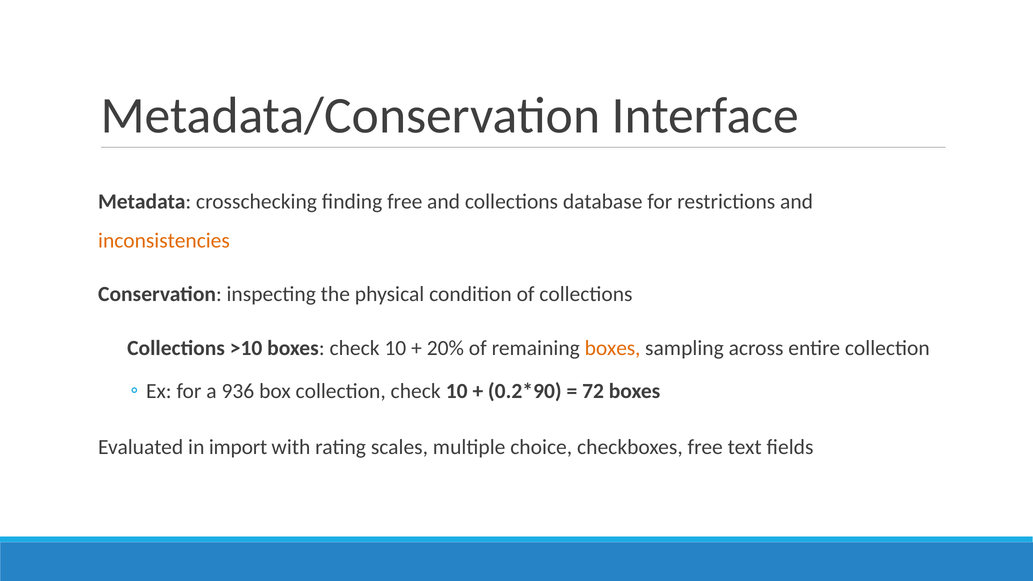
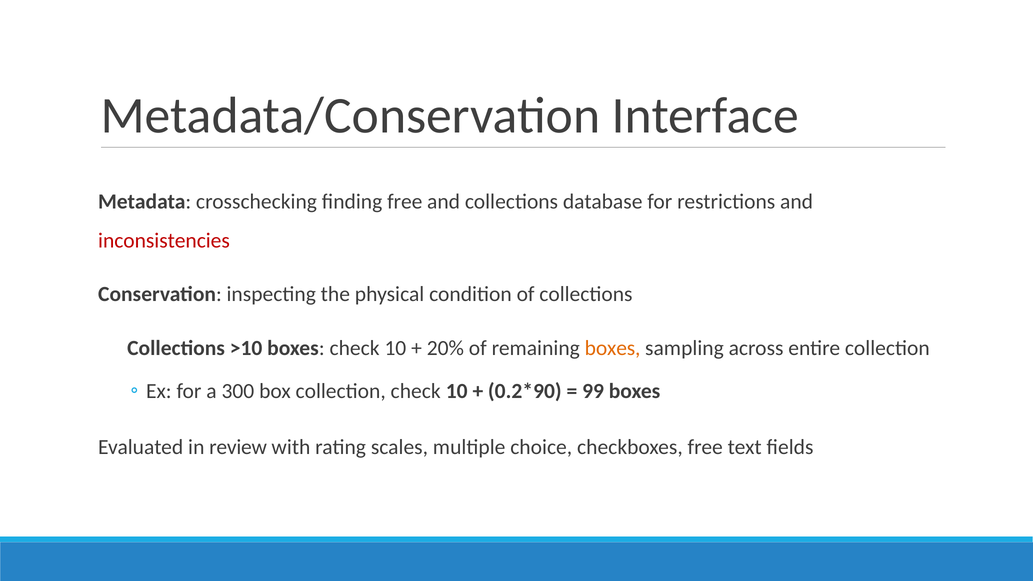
inconsistencies colour: orange -> red
936: 936 -> 300
72: 72 -> 99
import: import -> review
